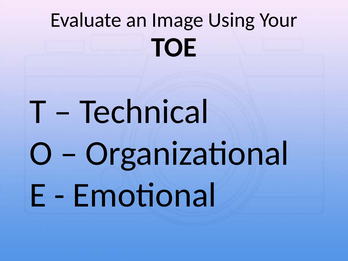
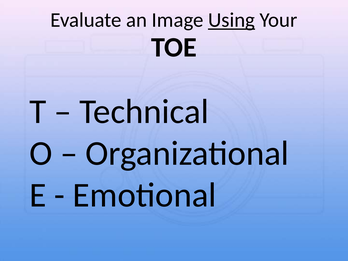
Using underline: none -> present
